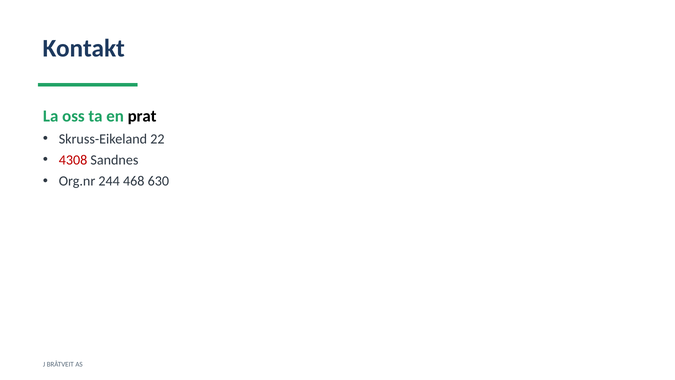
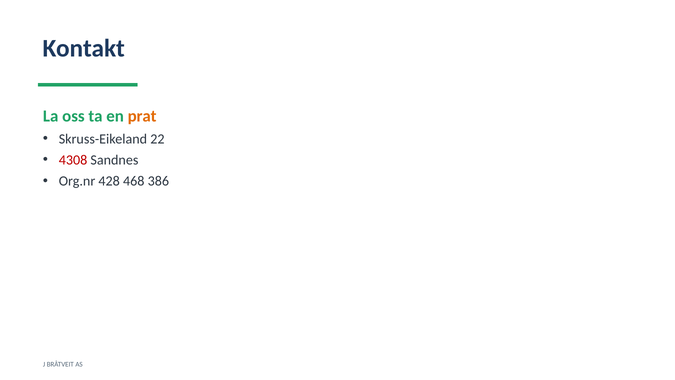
prat colour: black -> orange
244: 244 -> 428
630: 630 -> 386
